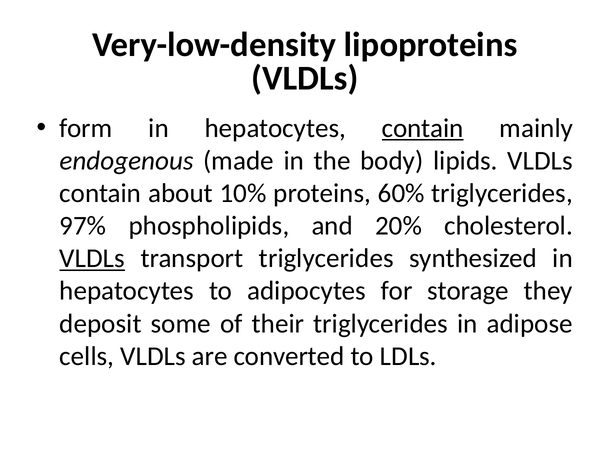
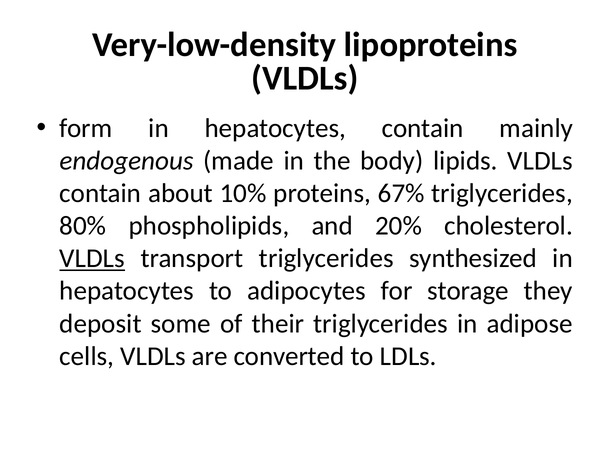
contain at (423, 128) underline: present -> none
60%: 60% -> 67%
97%: 97% -> 80%
